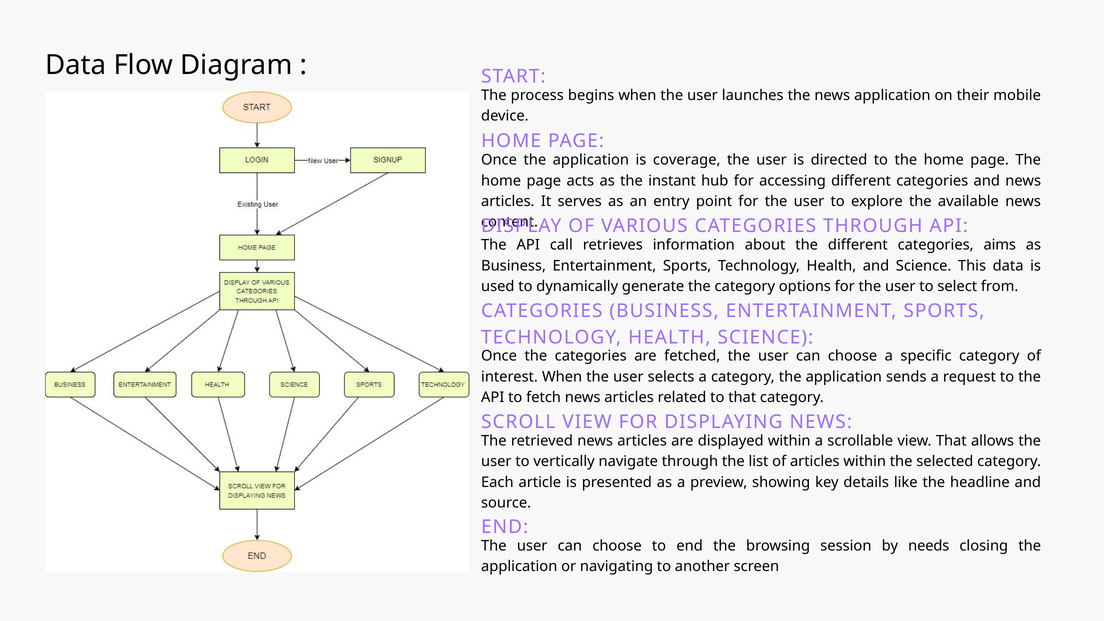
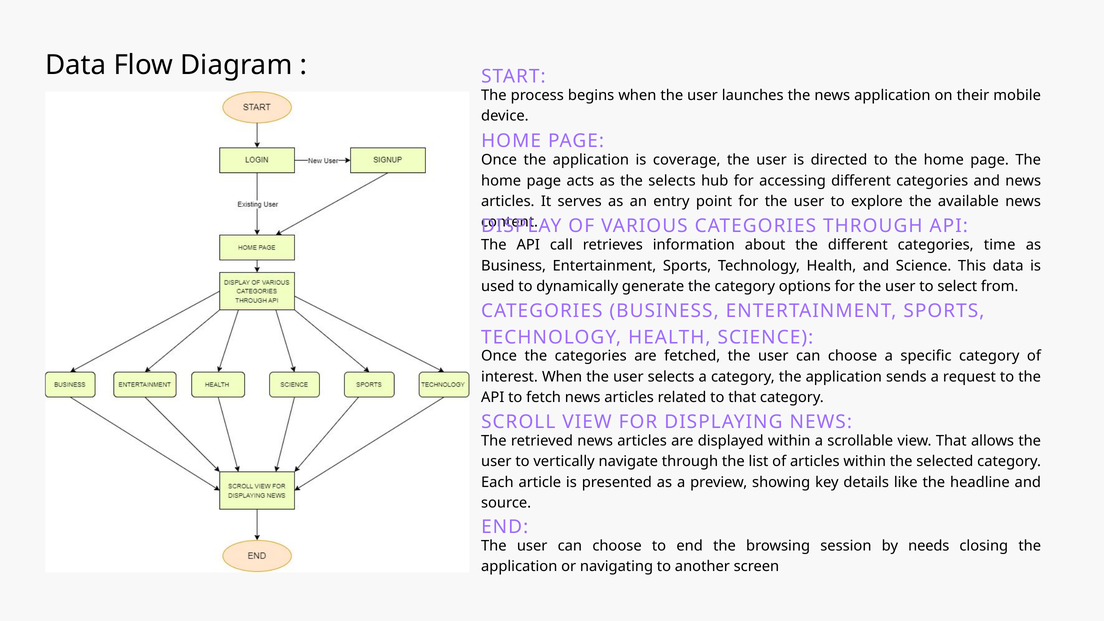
the instant: instant -> selects
aims: aims -> time
